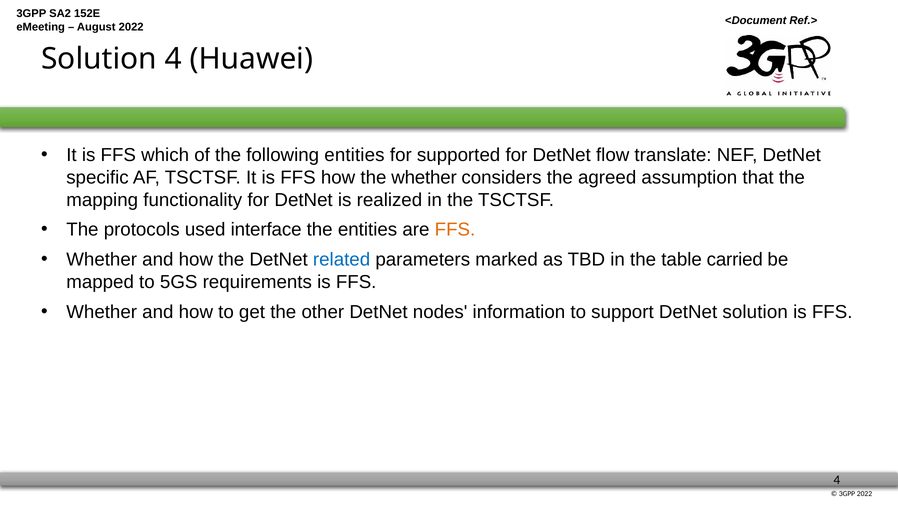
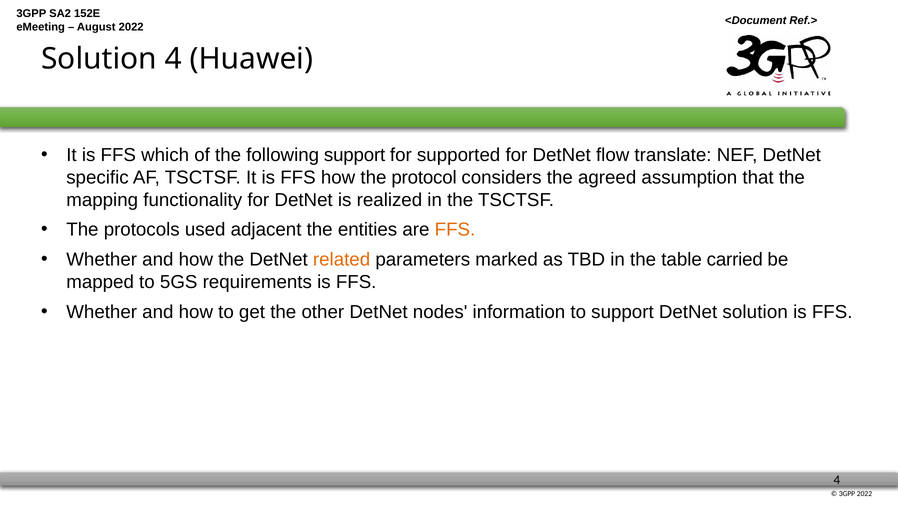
following entities: entities -> support
the whether: whether -> protocol
interface: interface -> adjacent
related colour: blue -> orange
